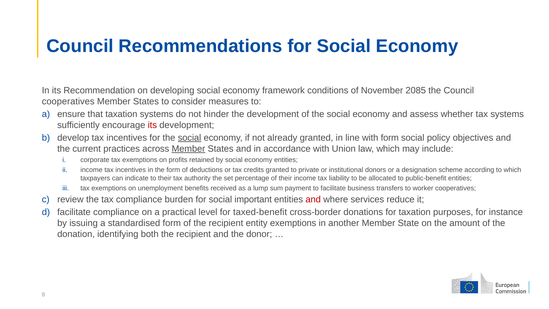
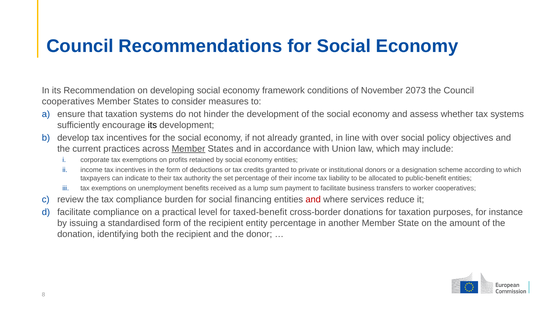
2085: 2085 -> 2073
its at (152, 125) colour: red -> black
social at (190, 138) underline: present -> none
with form: form -> over
important: important -> financing
entity exemptions: exemptions -> percentage
